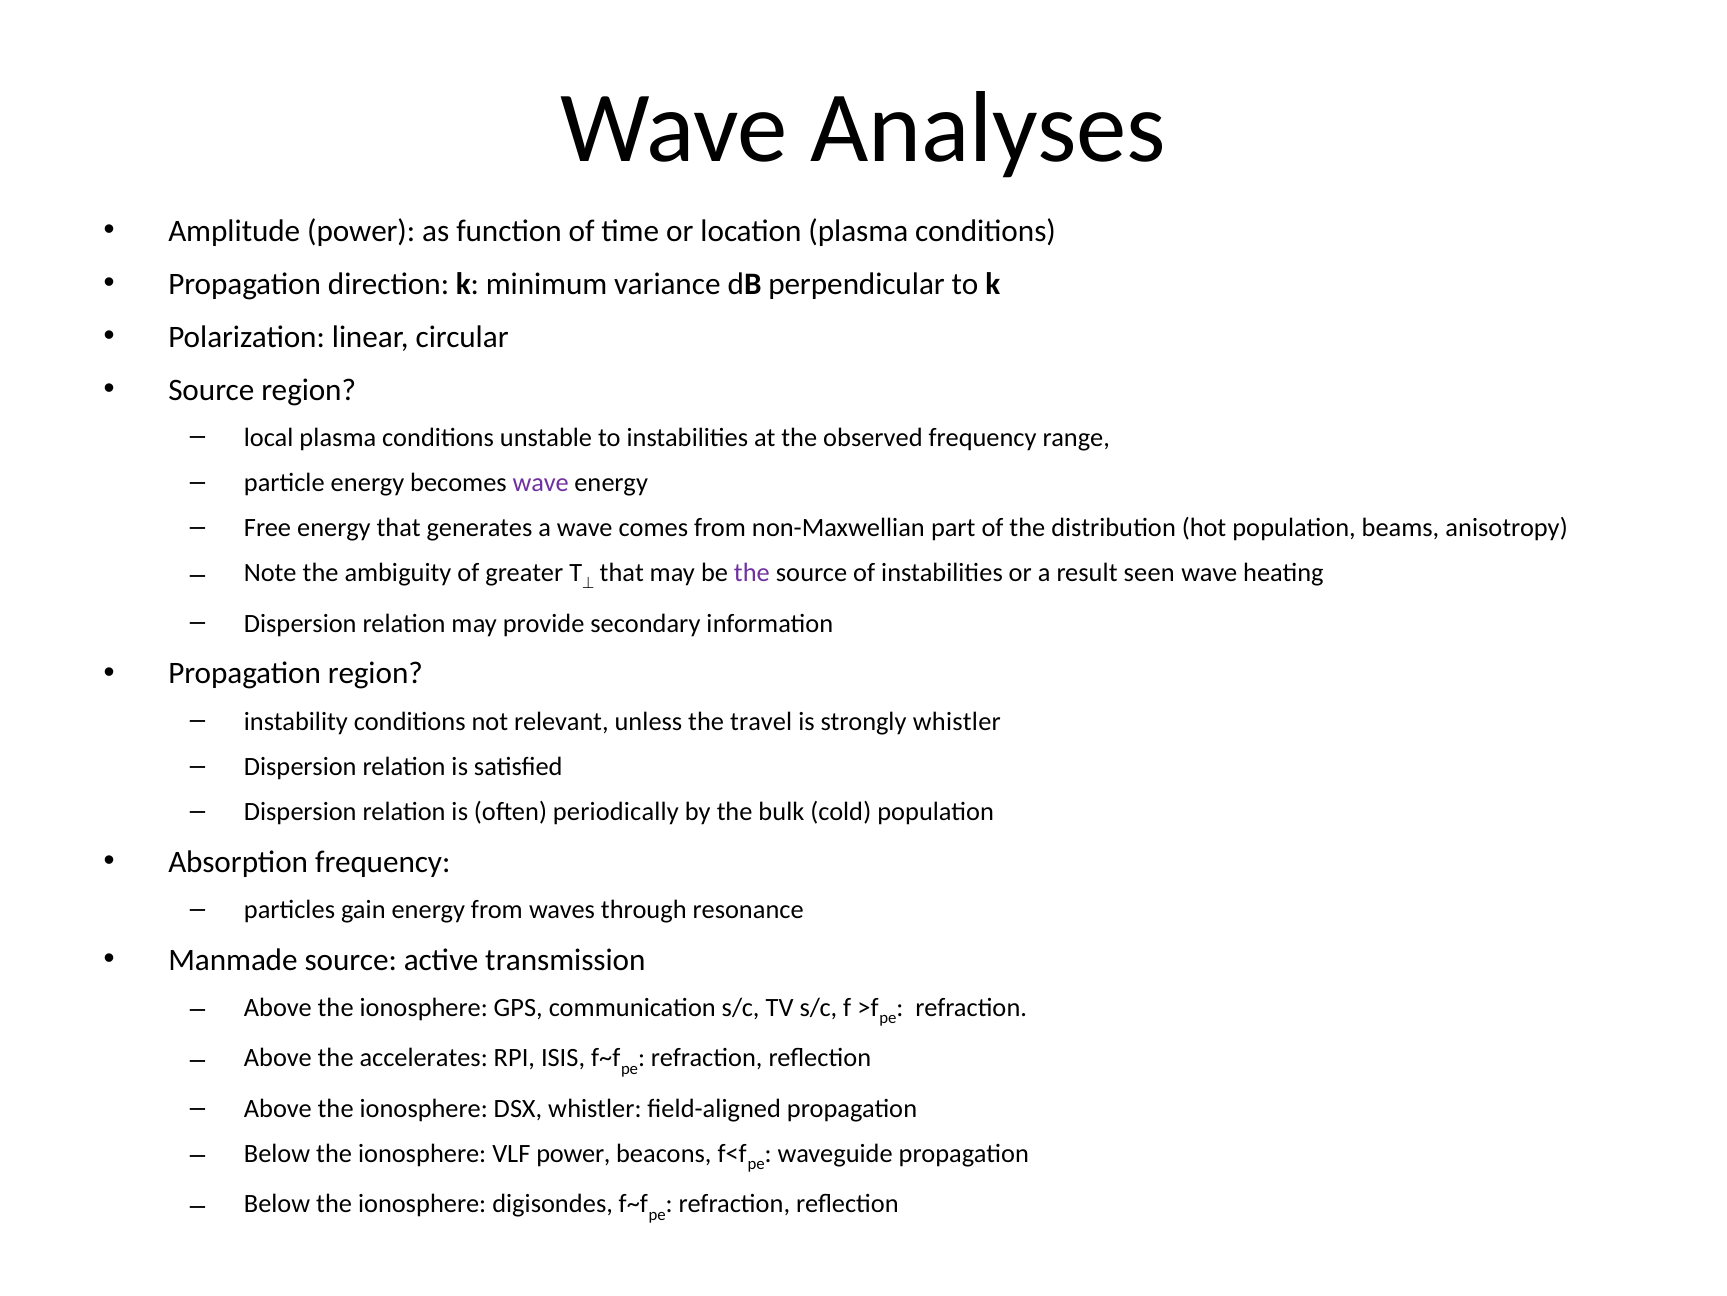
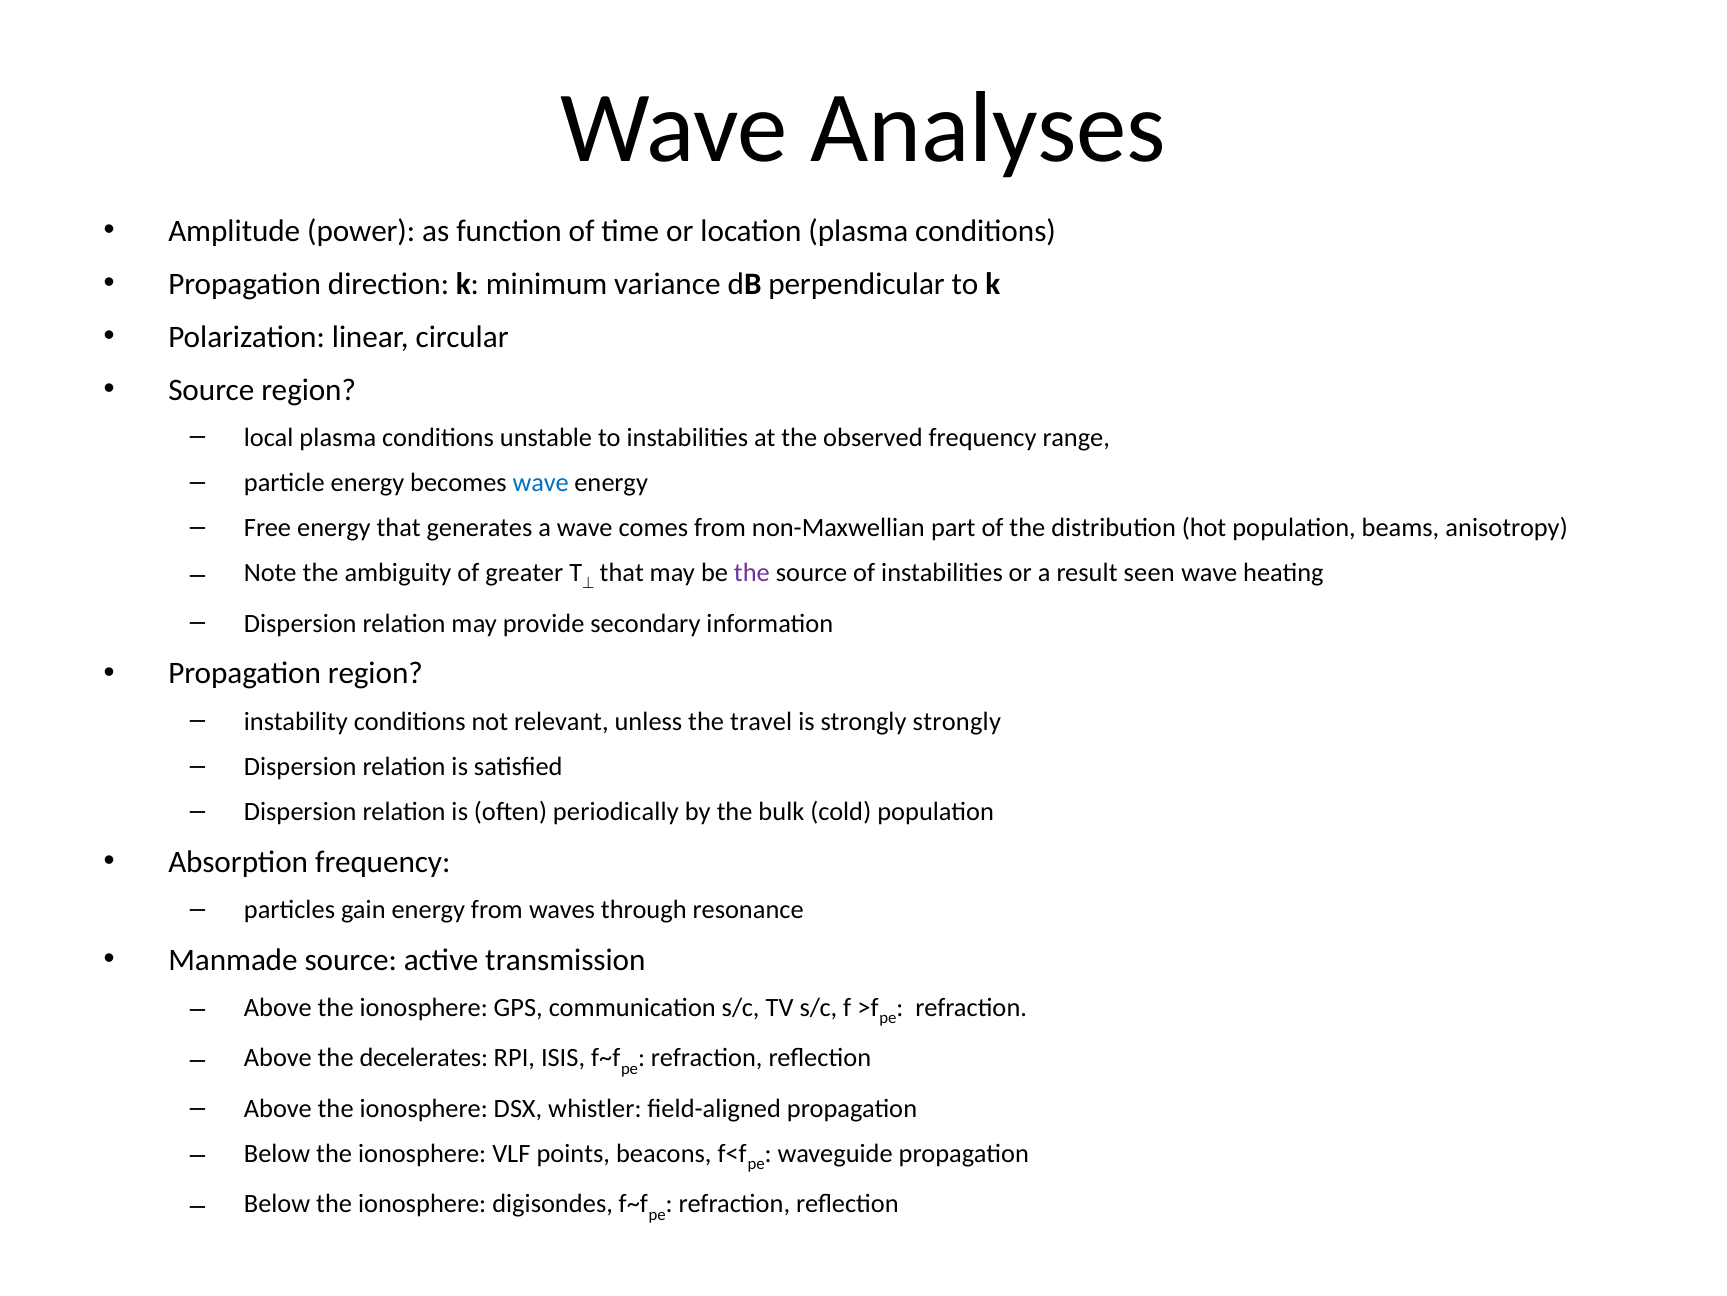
wave at (541, 482) colour: purple -> blue
strongly whistler: whistler -> strongly
accelerates: accelerates -> decelerates
VLF power: power -> points
